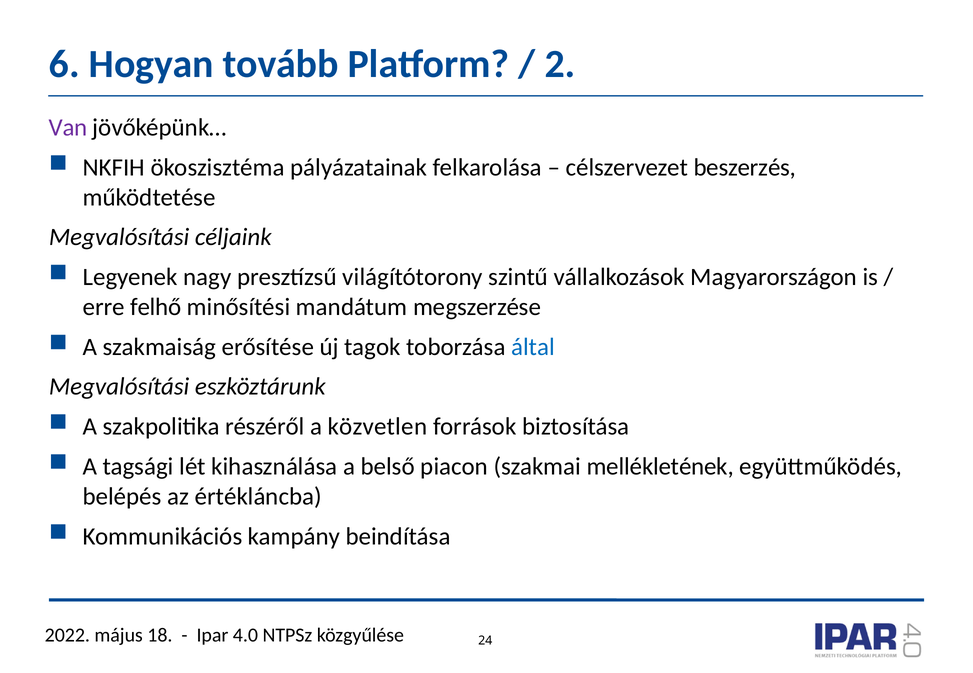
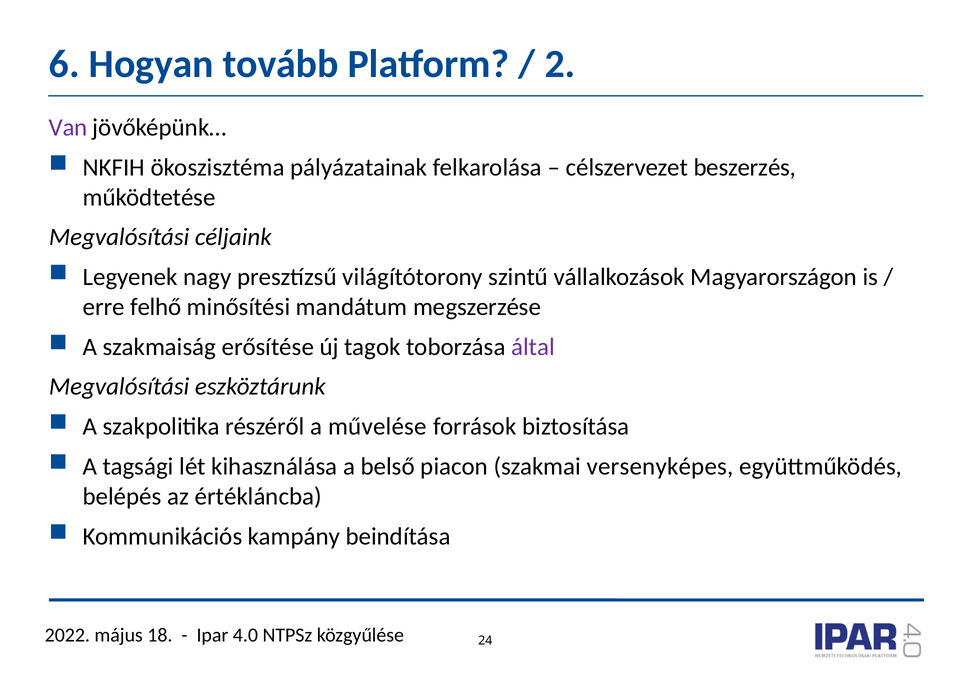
által colour: blue -> purple
közvetlen: közvetlen -> művelése
mellékletének: mellékletének -> versenyképes
